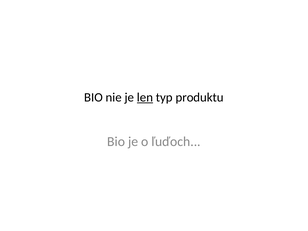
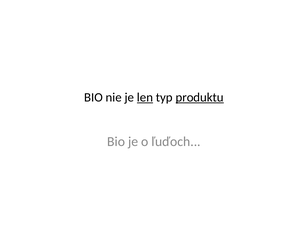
produktu underline: none -> present
